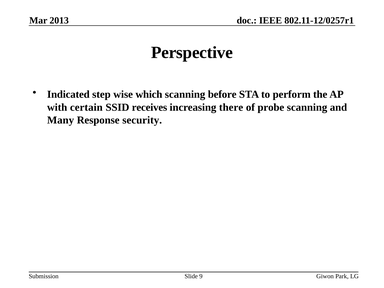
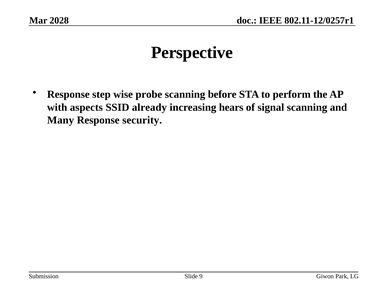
2013: 2013 -> 2028
Indicated at (68, 94): Indicated -> Response
which: which -> probe
certain: certain -> aspects
receives: receives -> already
there: there -> hears
probe: probe -> signal
